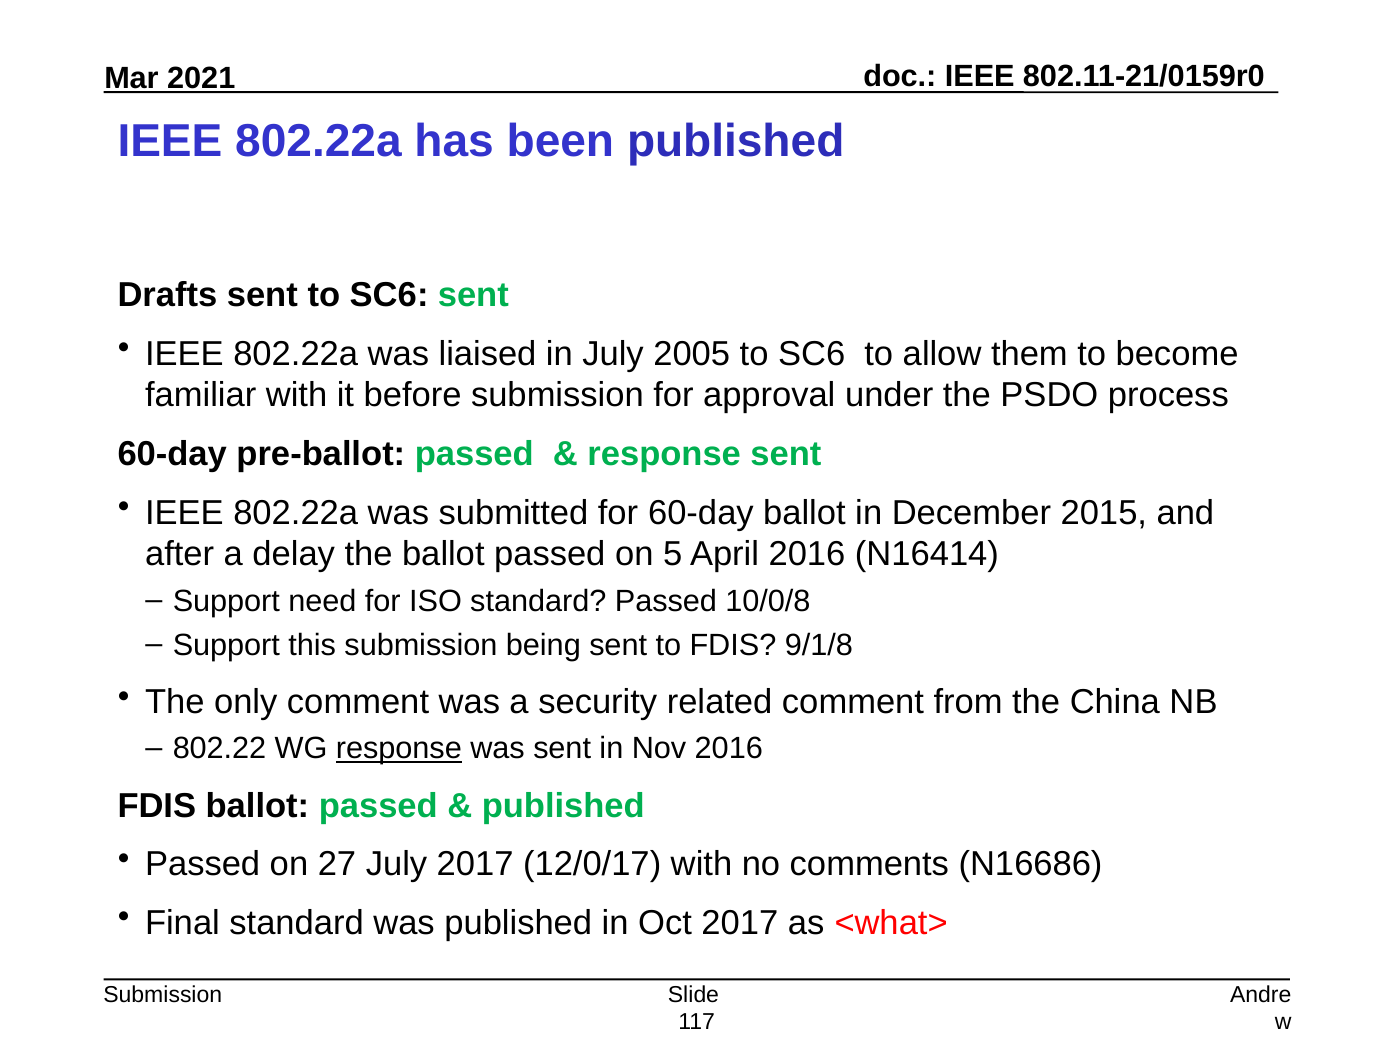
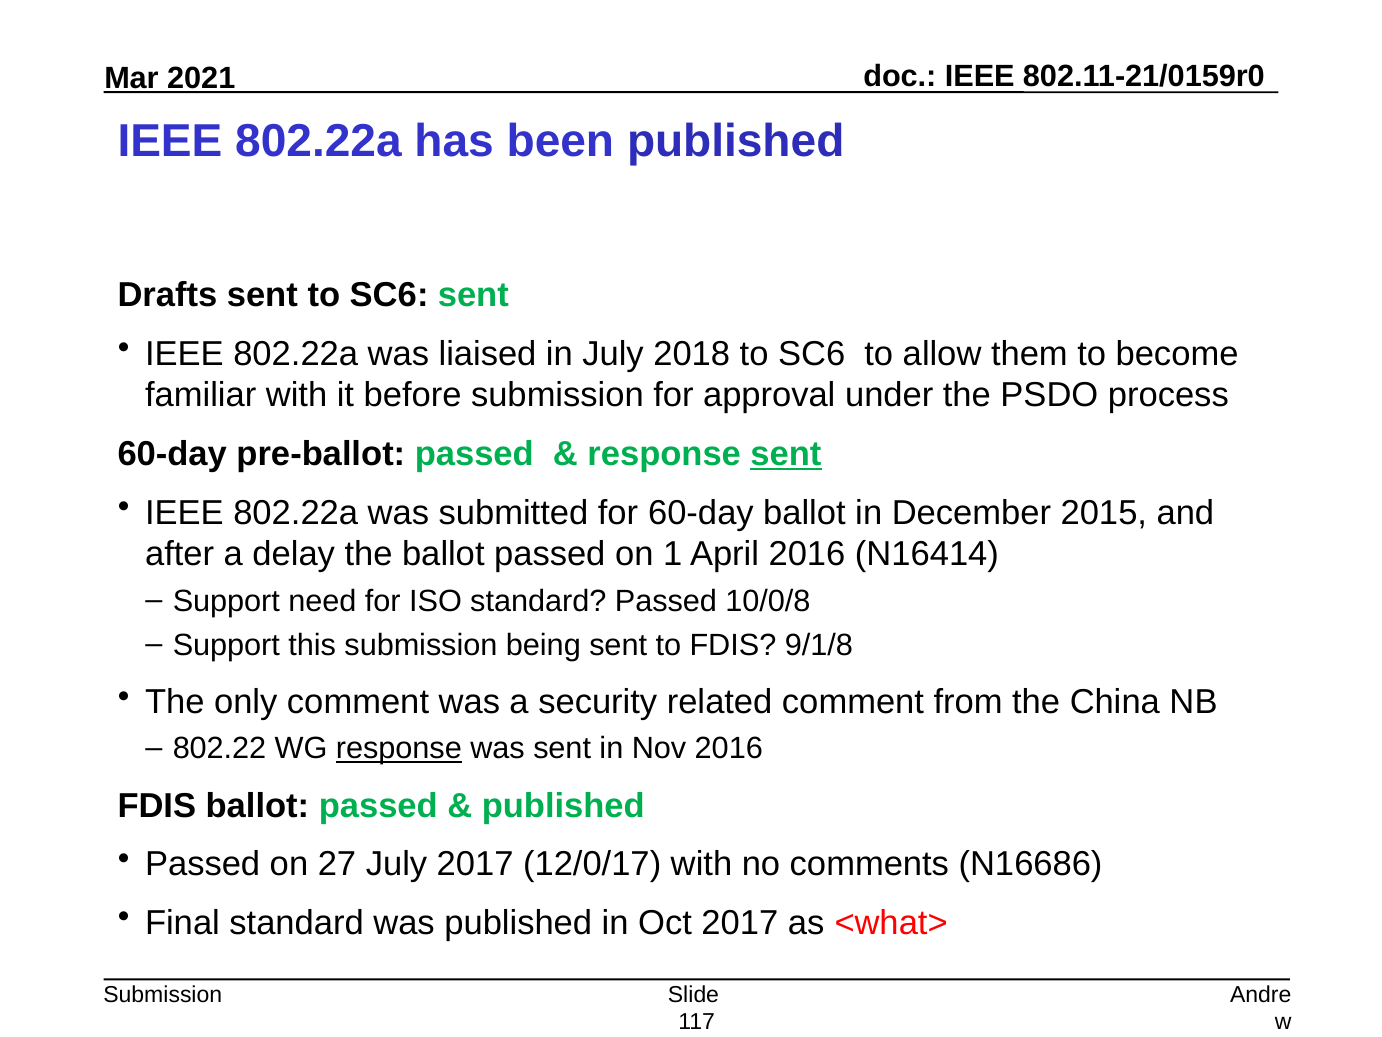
2005: 2005 -> 2018
sent at (786, 454) underline: none -> present
5: 5 -> 1
